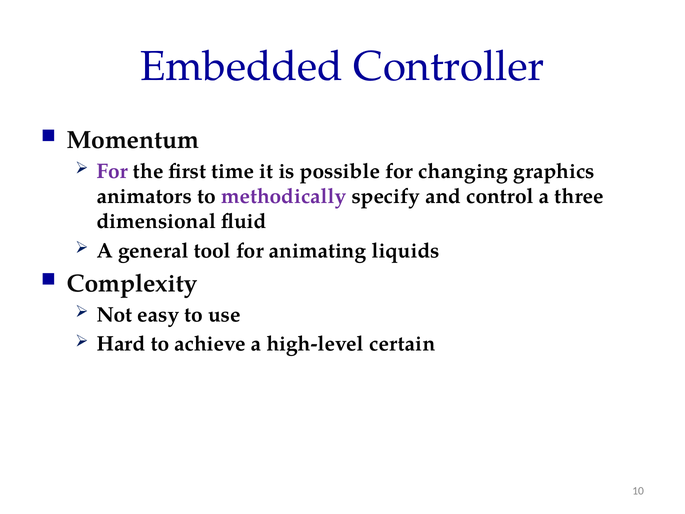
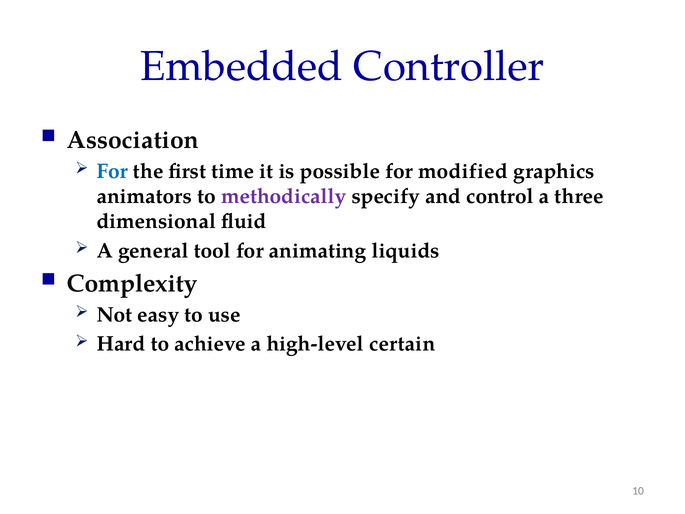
Momentum: Momentum -> Association
For at (112, 171) colour: purple -> blue
changing: changing -> modified
